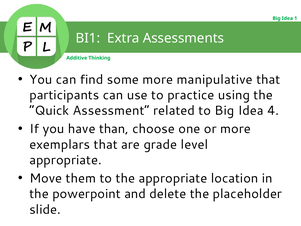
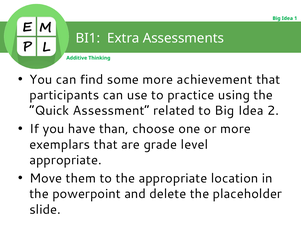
manipulative: manipulative -> achievement
4: 4 -> 2
